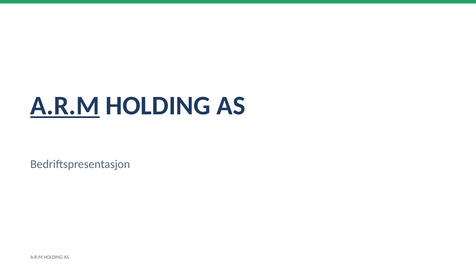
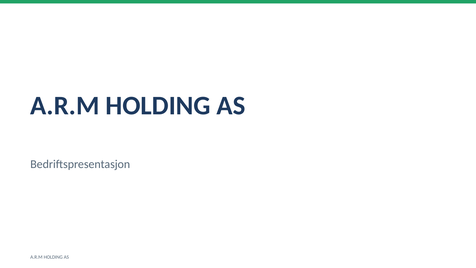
A.R.M at (65, 106) underline: present -> none
